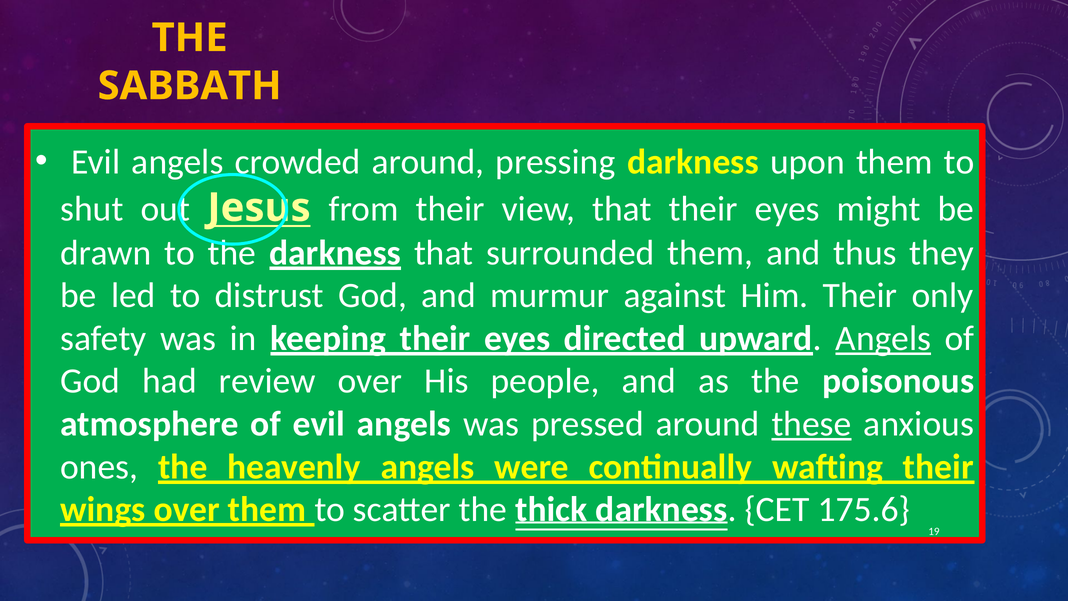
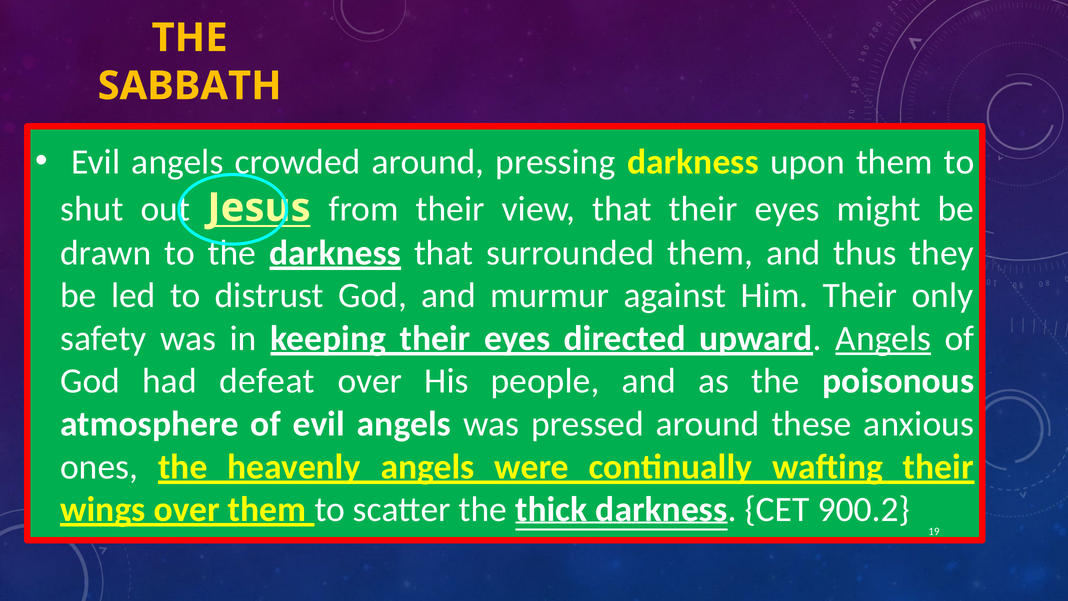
review: review -> defeat
these underline: present -> none
175.6: 175.6 -> 900.2
